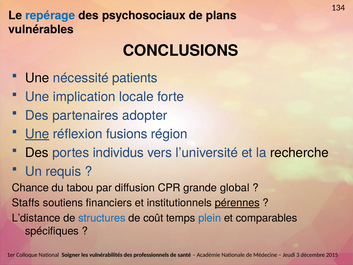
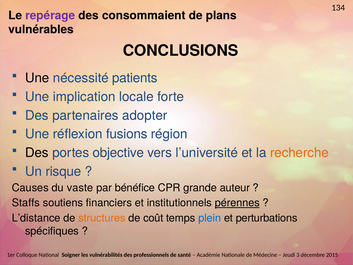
repérage colour: blue -> purple
psychosociaux: psychosociaux -> consommaient
Une at (37, 134) underline: present -> none
individus: individus -> objective
recherche colour: black -> orange
requis: requis -> risque
Chance: Chance -> Causes
tabou: tabou -> vaste
diffusion: diffusion -> bénéfice
global: global -> auteur
structures colour: blue -> orange
comparables: comparables -> perturbations
